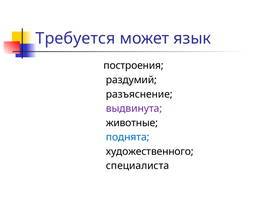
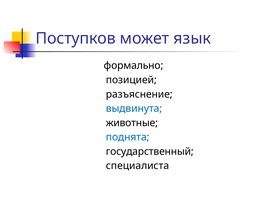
Требуется: Требуется -> Поступков
построения: построения -> формально
раздумий: раздумий -> позицией
выдвинута colour: purple -> blue
художественного: художественного -> государственный
